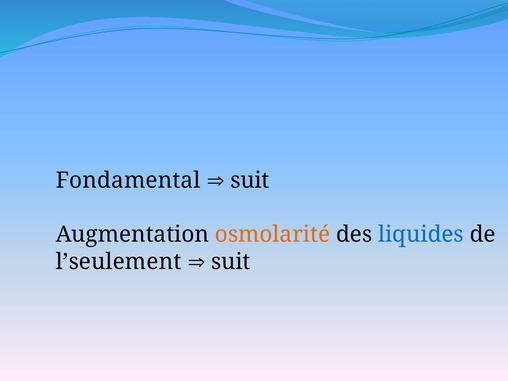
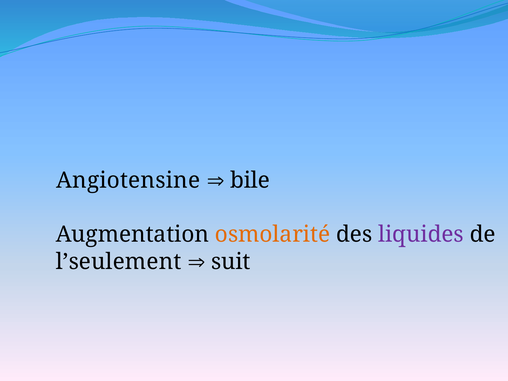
Fondamental: Fondamental -> Angiotensine
suit at (250, 180): suit -> bile
liquides colour: blue -> purple
